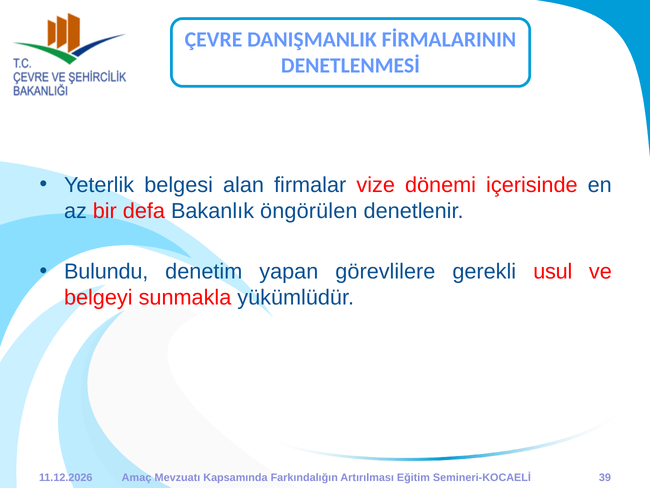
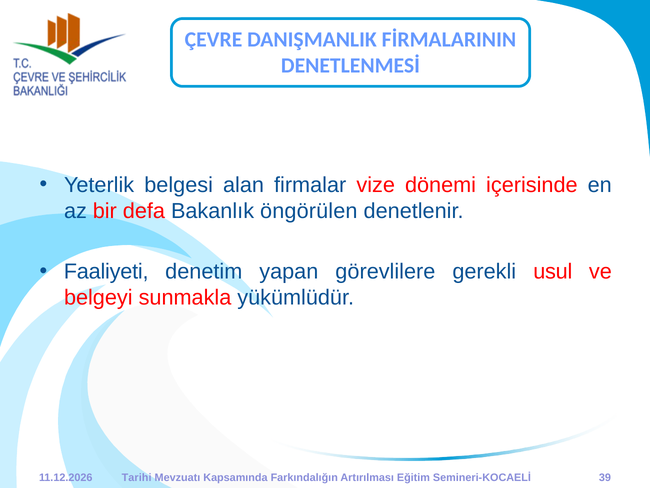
Bulundu: Bulundu -> Faaliyeti
Amaç: Amaç -> Tarihi
